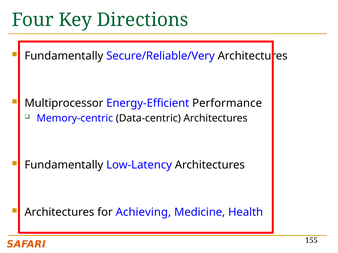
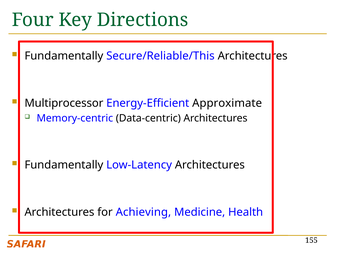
Secure/Reliable/Very: Secure/Reliable/Very -> Secure/Reliable/This
Performance: Performance -> Approximate
